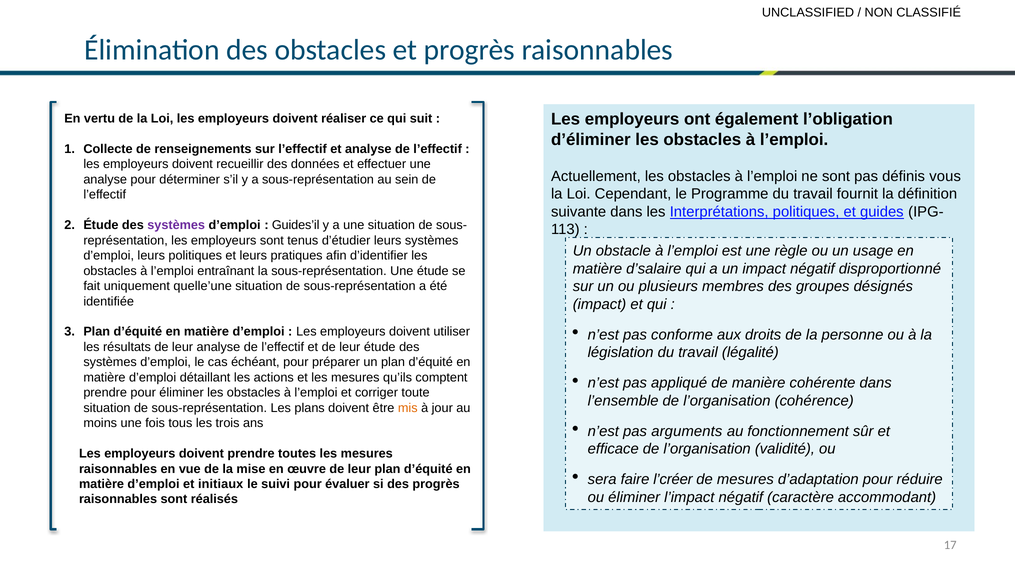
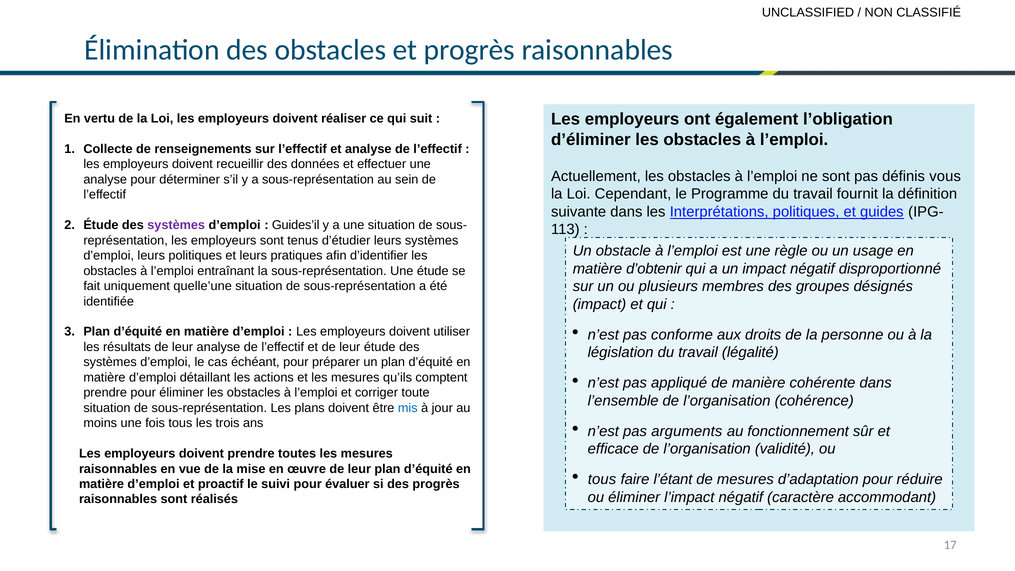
d’salaire: d’salaire -> d’obtenir
mis colour: orange -> blue
sera at (602, 479): sera -> tous
l’créer: l’créer -> l’étant
initiaux: initiaux -> proactif
